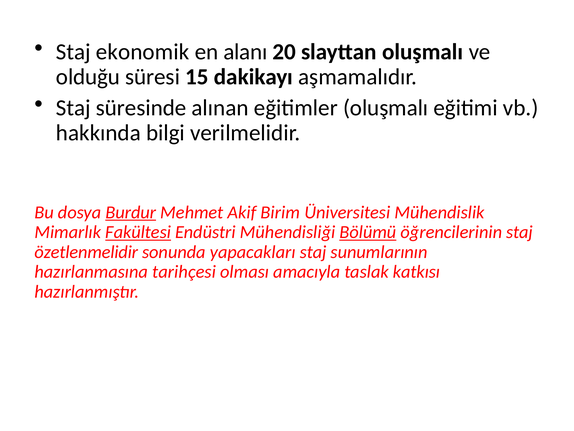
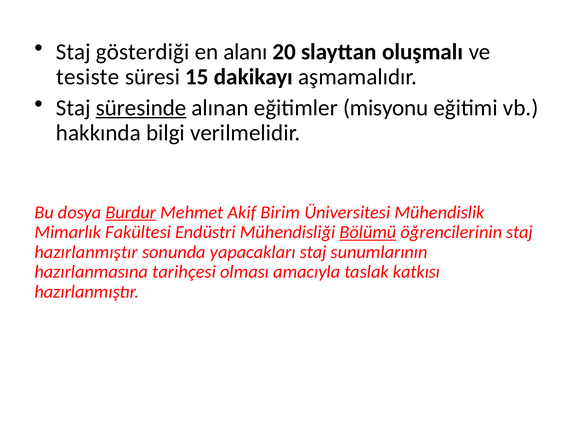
ekonomik: ekonomik -> gösterdiği
olduğu: olduğu -> tesiste
süresinde underline: none -> present
eğitimler oluşmalı: oluşmalı -> misyonu
Fakültesi underline: present -> none
özetlenmelidir at (86, 252): özetlenmelidir -> hazırlanmıştır
